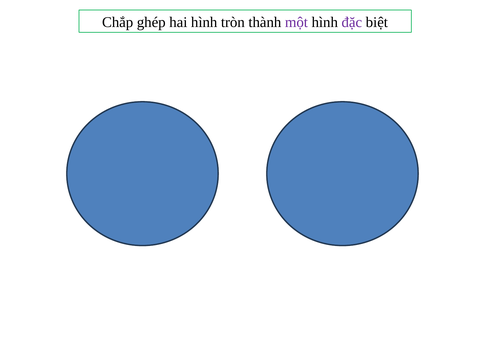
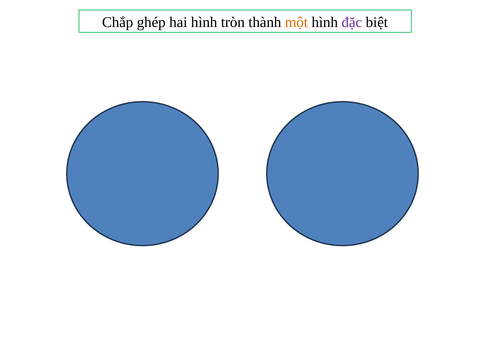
một colour: purple -> orange
